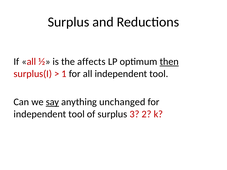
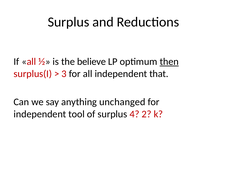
affects: affects -> believe
1: 1 -> 3
all independent tool: tool -> that
say underline: present -> none
3: 3 -> 4
